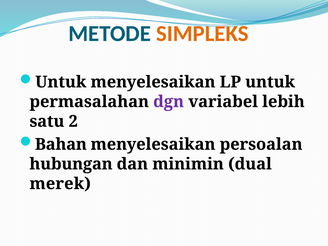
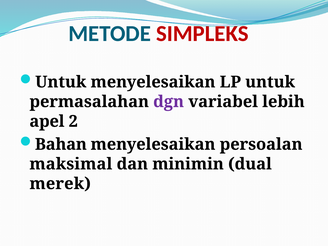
SIMPLEKS colour: orange -> red
satu: satu -> apel
hubungan: hubungan -> maksimal
